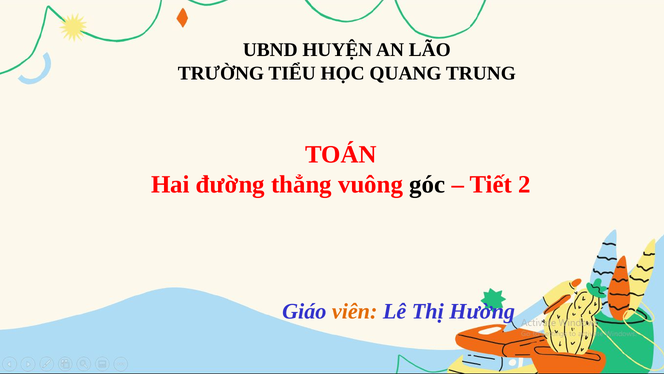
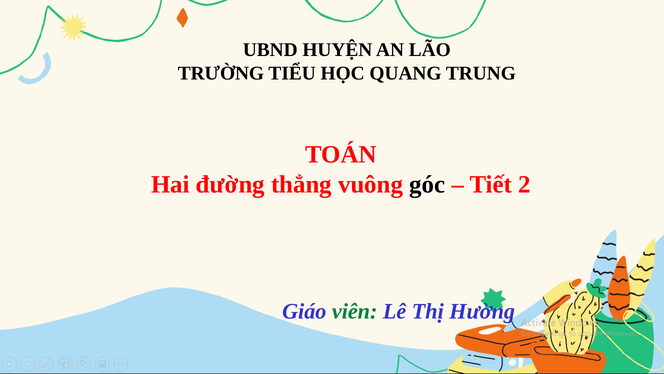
viên colour: orange -> green
